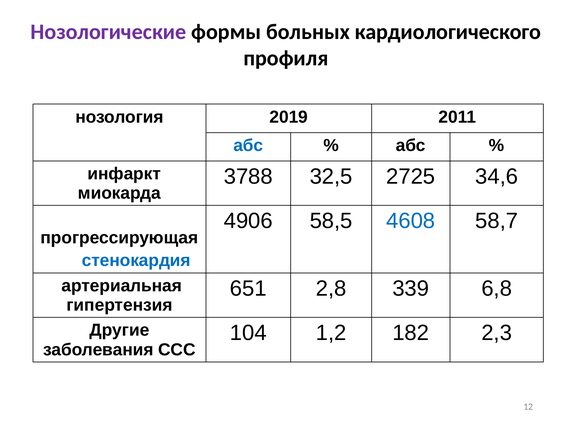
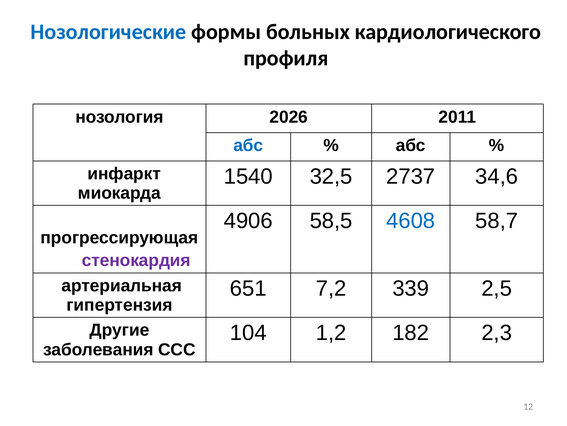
Нозологические colour: purple -> blue
2019: 2019 -> 2026
3788: 3788 -> 1540
2725: 2725 -> 2737
стенокардия colour: blue -> purple
2,8: 2,8 -> 7,2
6,8: 6,8 -> 2,5
